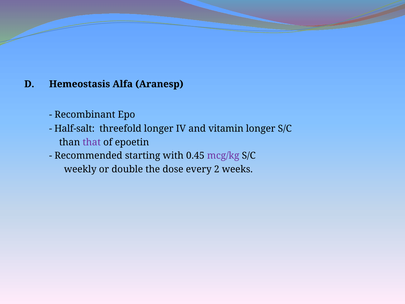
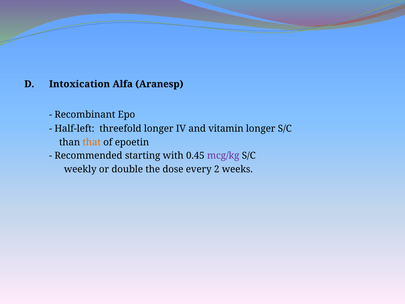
Hemeostasis: Hemeostasis -> Intoxication
Half-salt: Half-salt -> Half-left
that colour: purple -> orange
